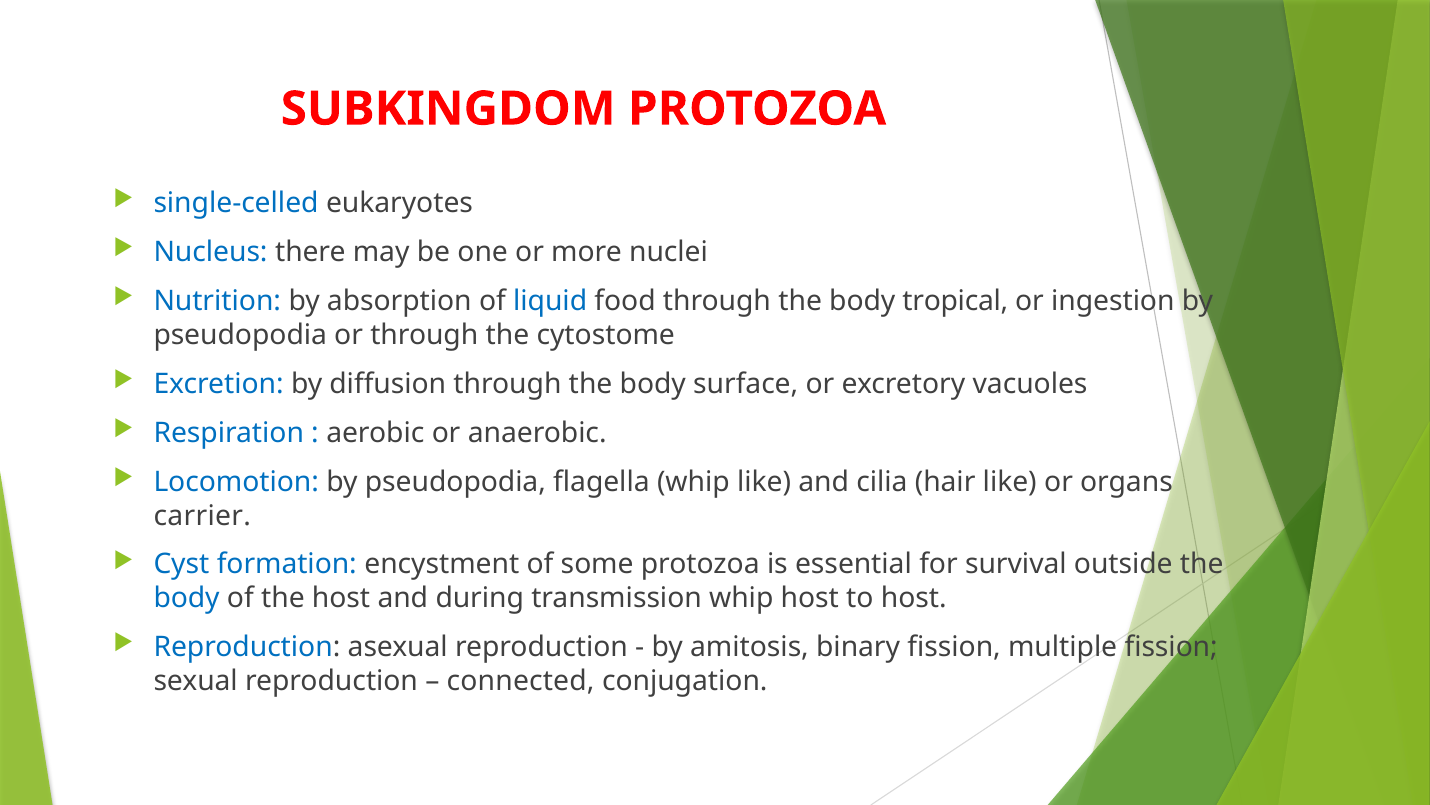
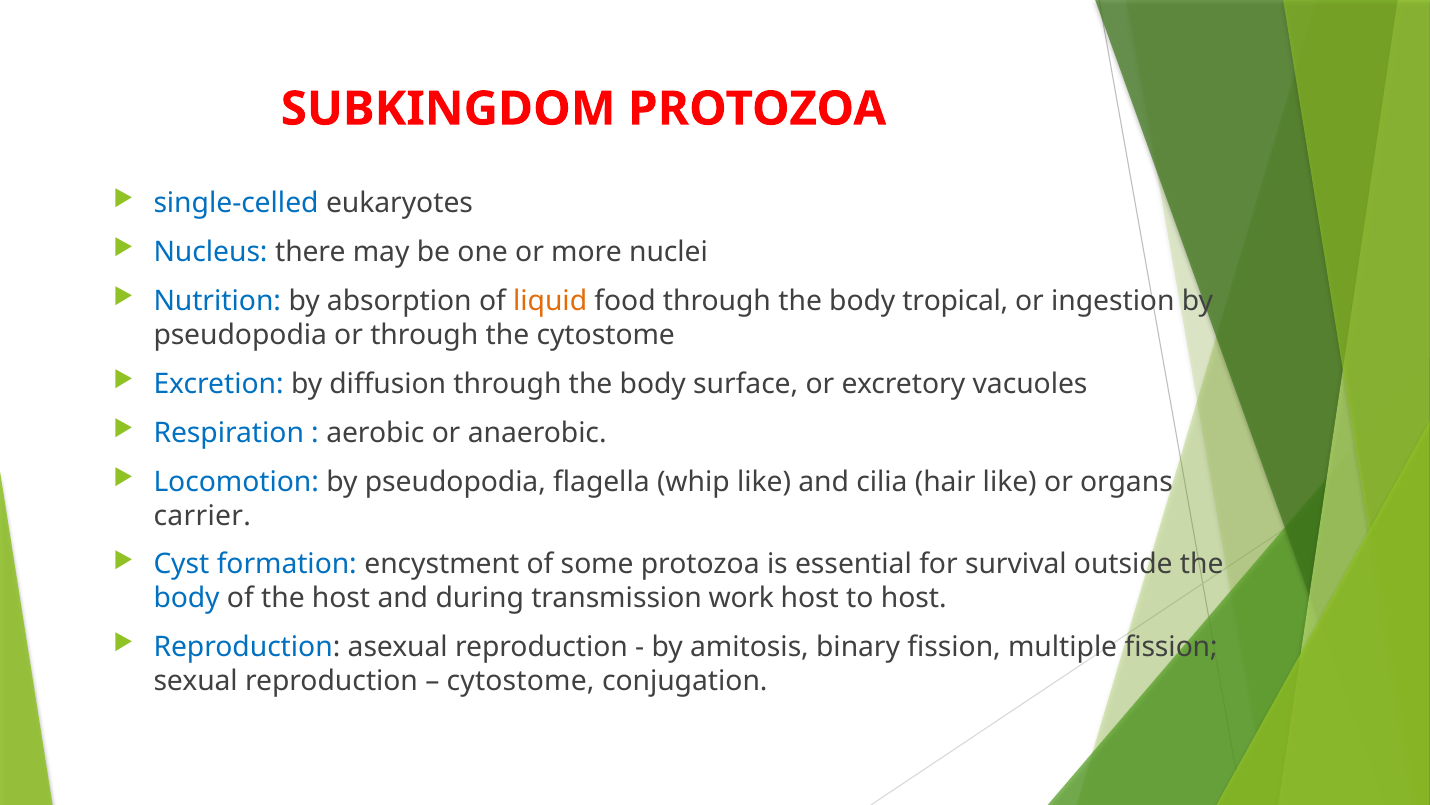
liquid colour: blue -> orange
transmission whip: whip -> work
connected at (521, 681): connected -> cytostome
